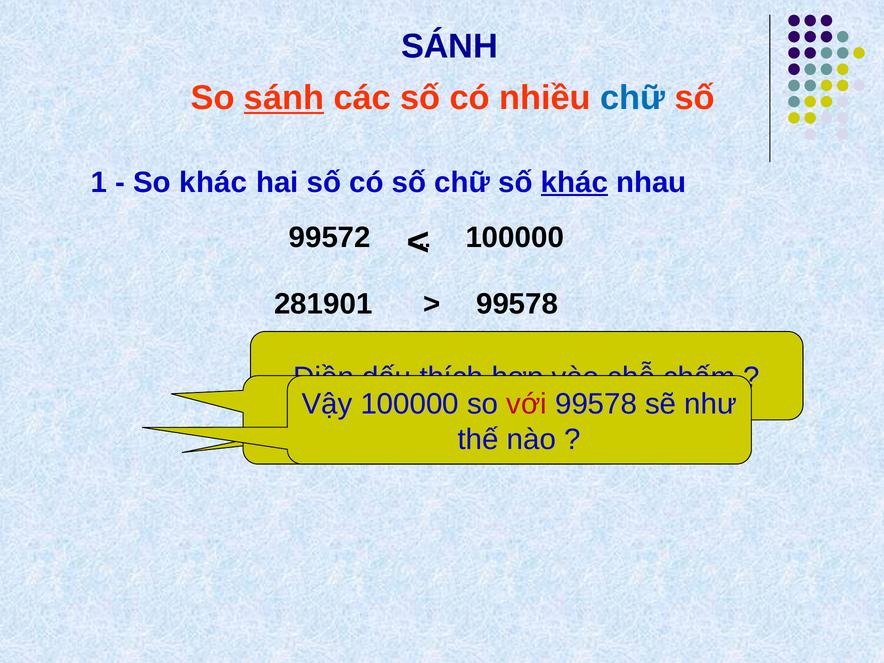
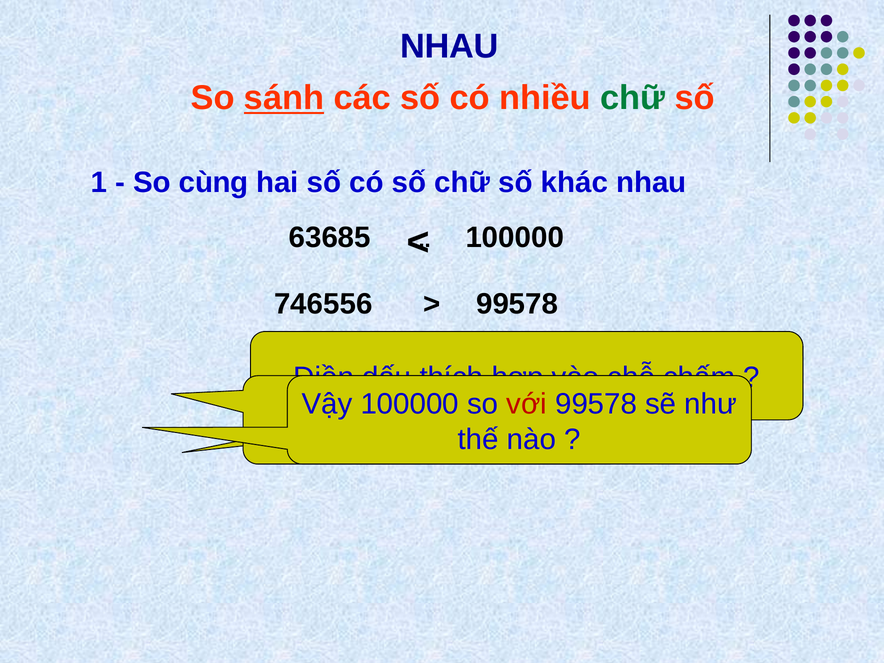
SÁNH at (449, 47): SÁNH -> NHAU
chữ at (633, 98) colour: blue -> green
So khác: khác -> cùng
khác at (574, 182) underline: present -> none
99572: 99572 -> 63685
281901: 281901 -> 746556
